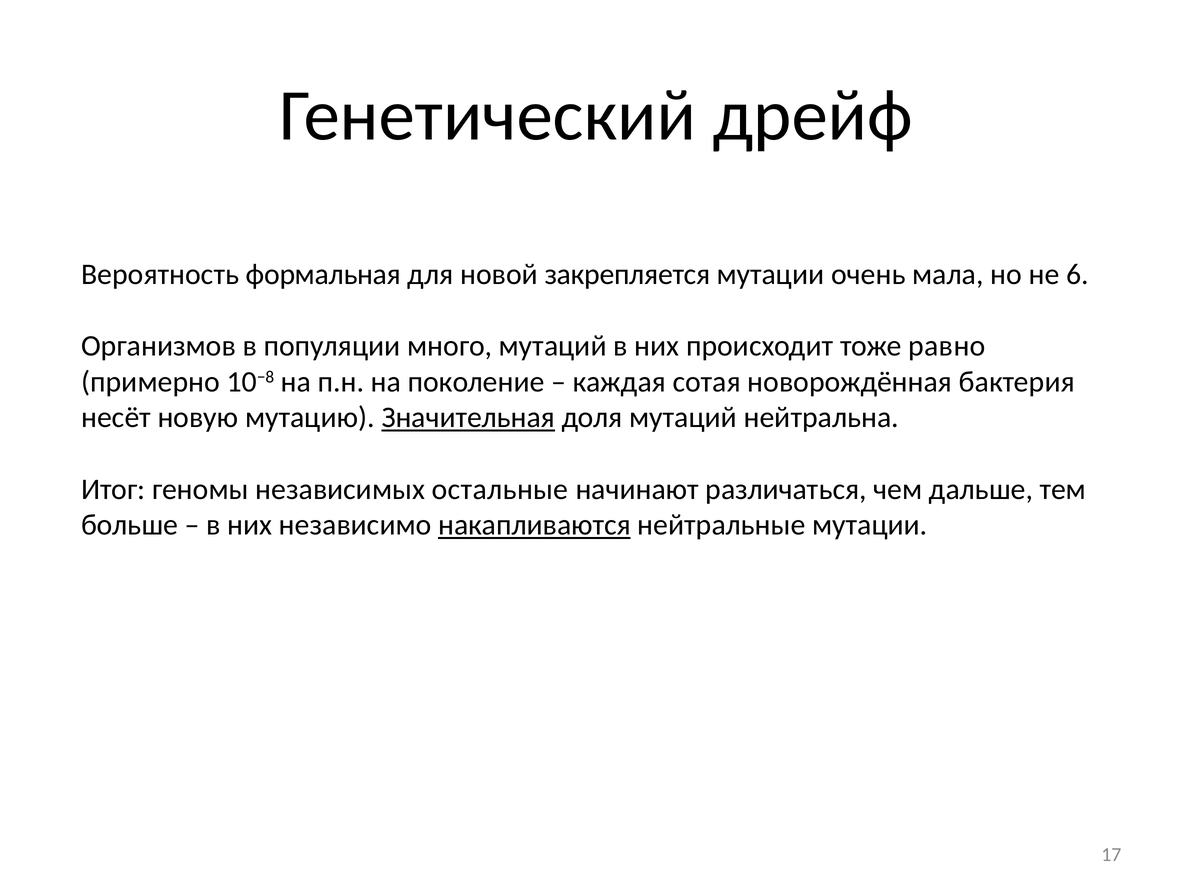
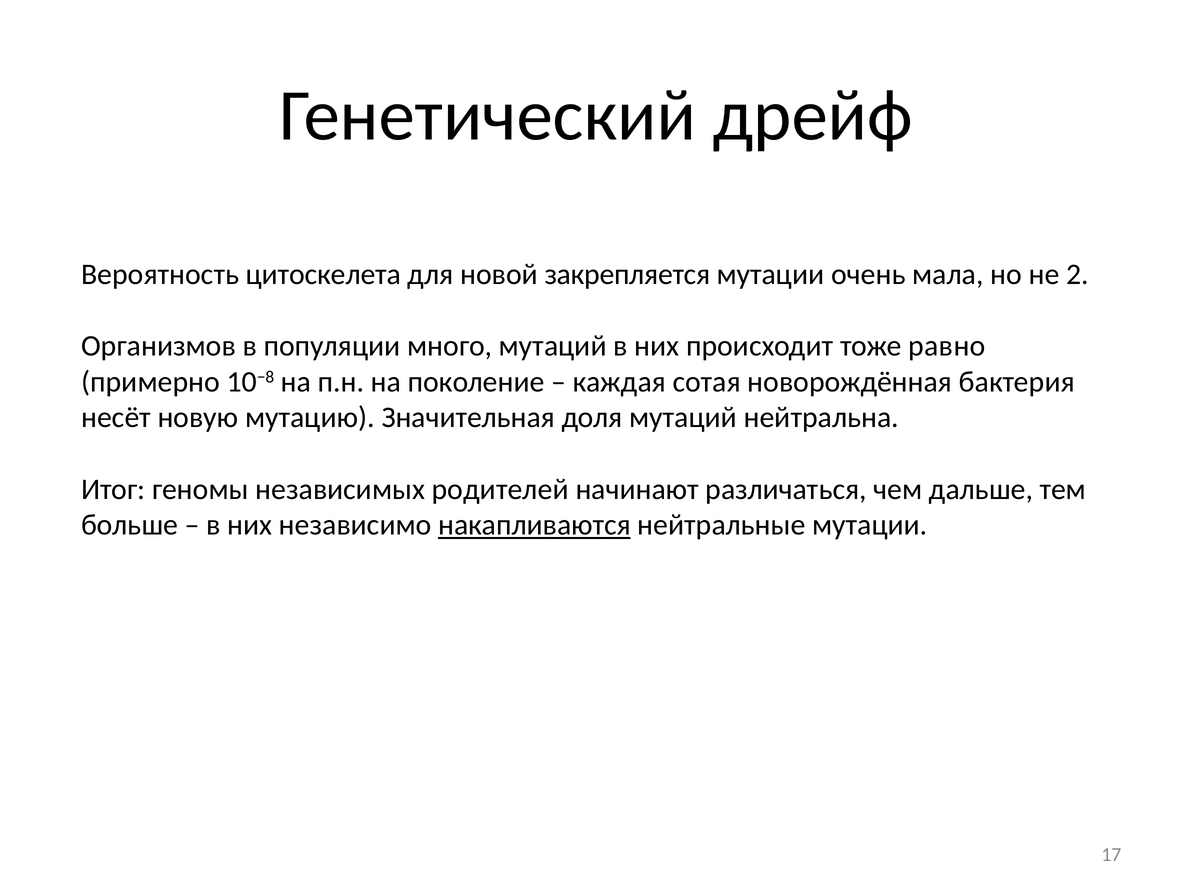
формальная: формальная -> цитоскелета
6: 6 -> 2
Значительная underline: present -> none
остальные: остальные -> родителей
